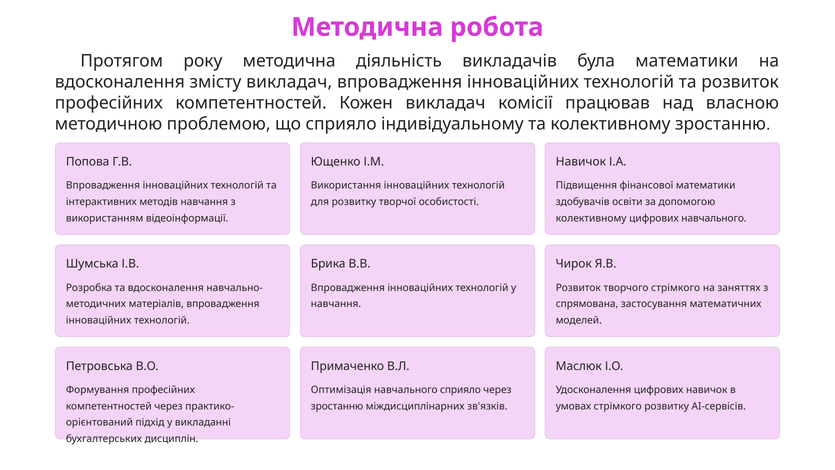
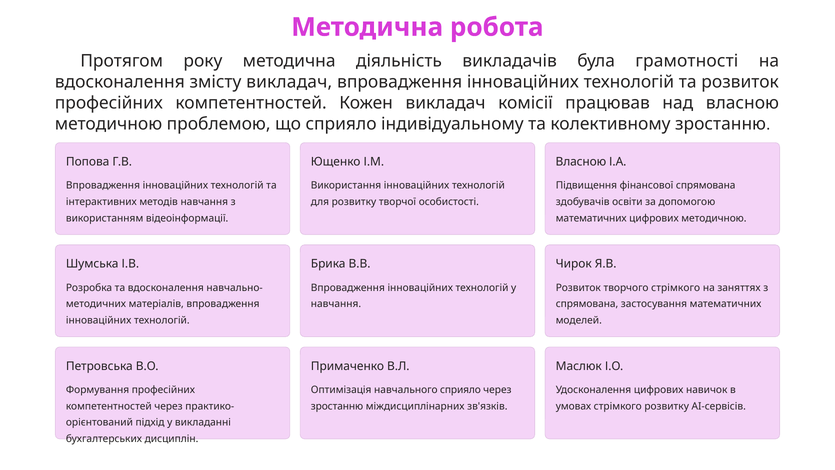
була математики: математики -> грамотності
Навичок at (581, 162): Навичок -> Власною
фінансової математики: математики -> спрямована
колективному at (591, 218): колективному -> математичних
цифрових навчального: навчального -> методичною
